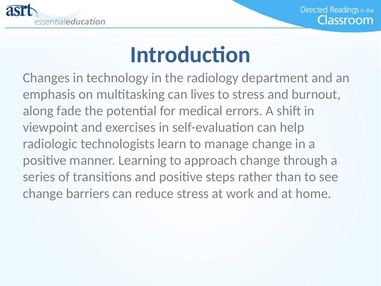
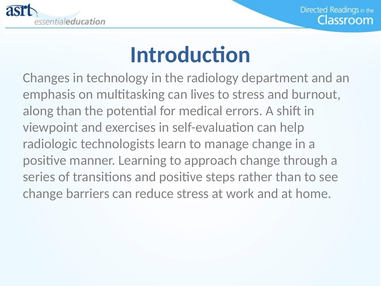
along fade: fade -> than
